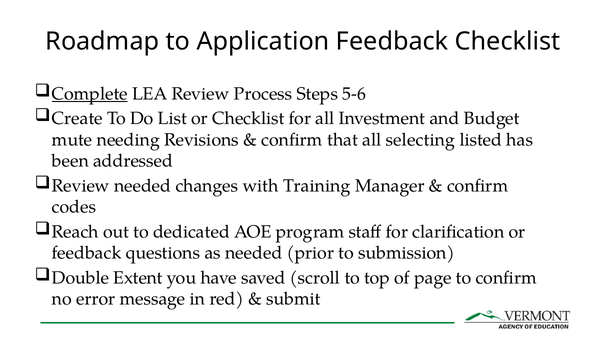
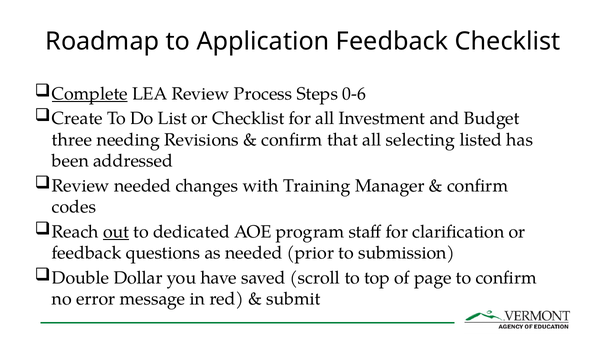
5-6: 5-6 -> 0-6
mute: mute -> three
out underline: none -> present
Extent: Extent -> Dollar
